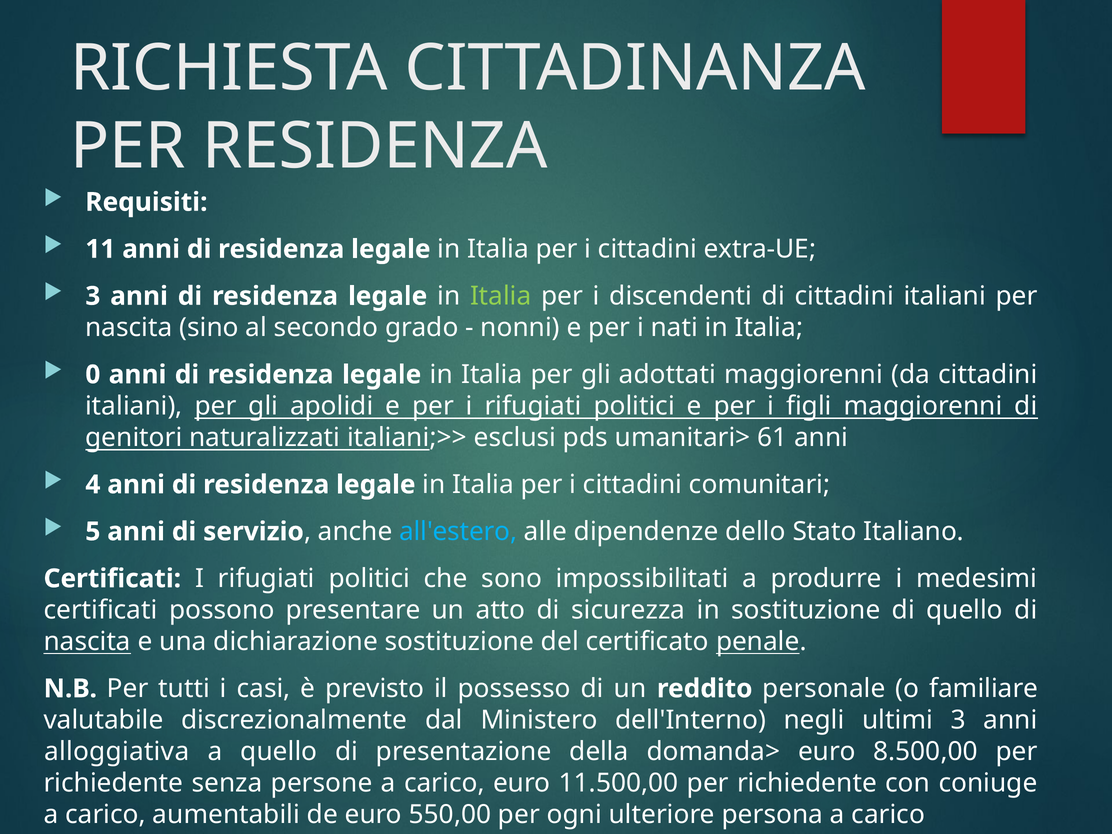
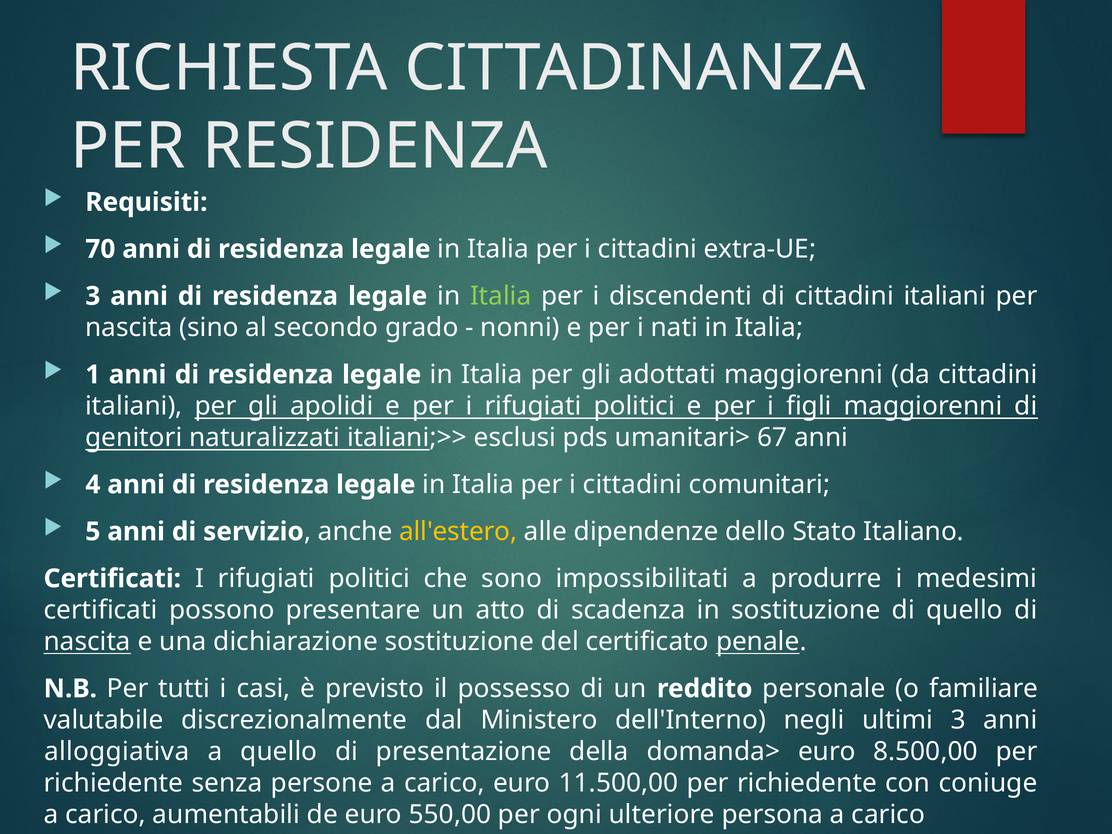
11: 11 -> 70
0: 0 -> 1
61: 61 -> 67
all'estero colour: light blue -> yellow
sicurezza: sicurezza -> scadenza
